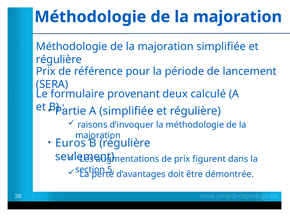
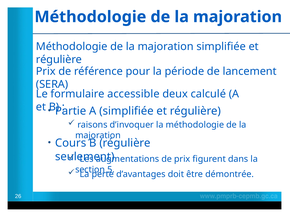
provenant: provenant -> accessible
Euros: Euros -> Cours
